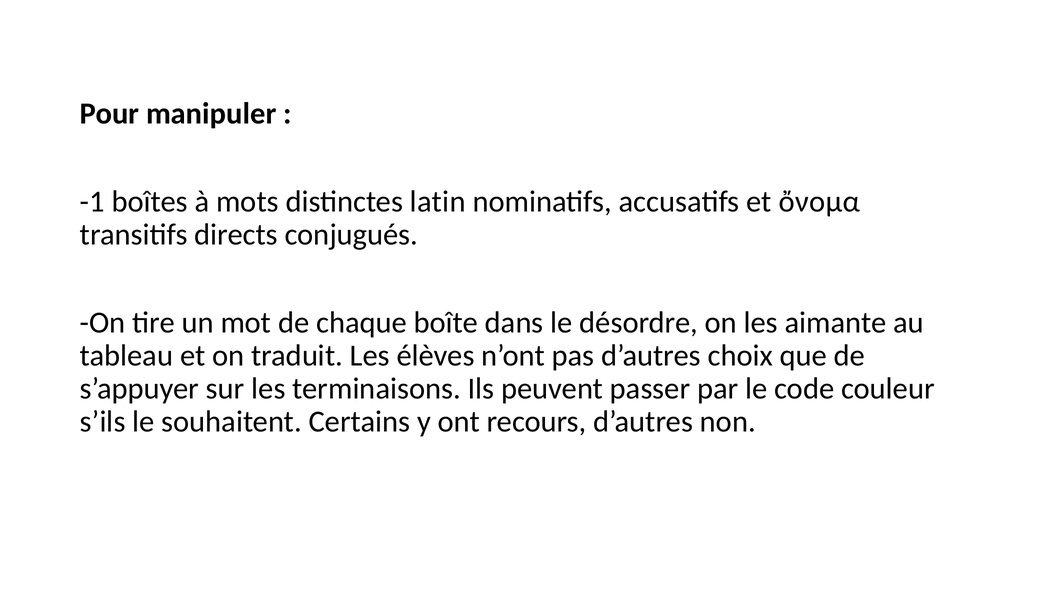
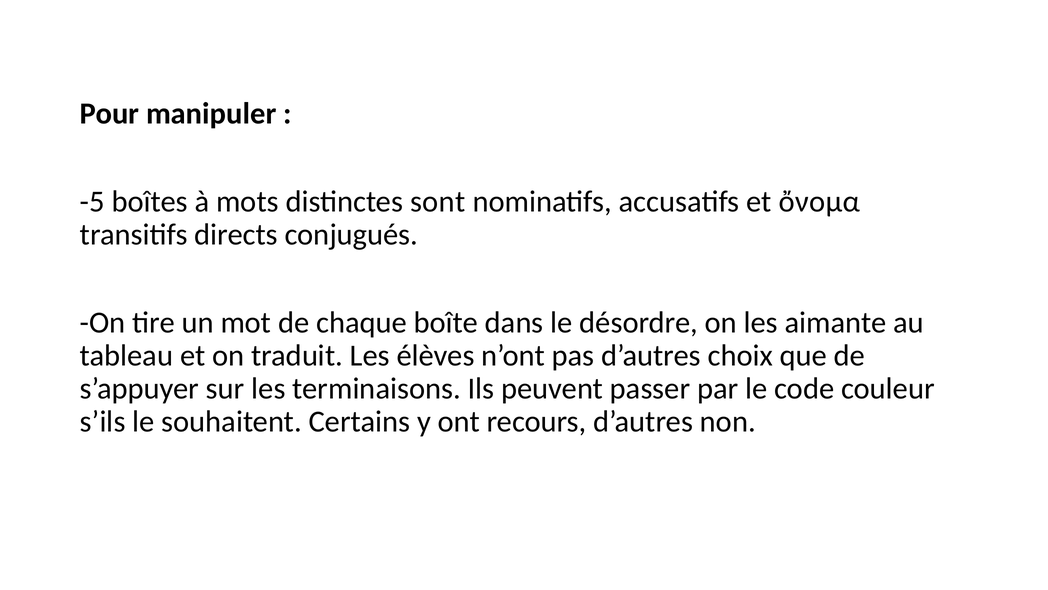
-1: -1 -> -5
latin: latin -> sont
